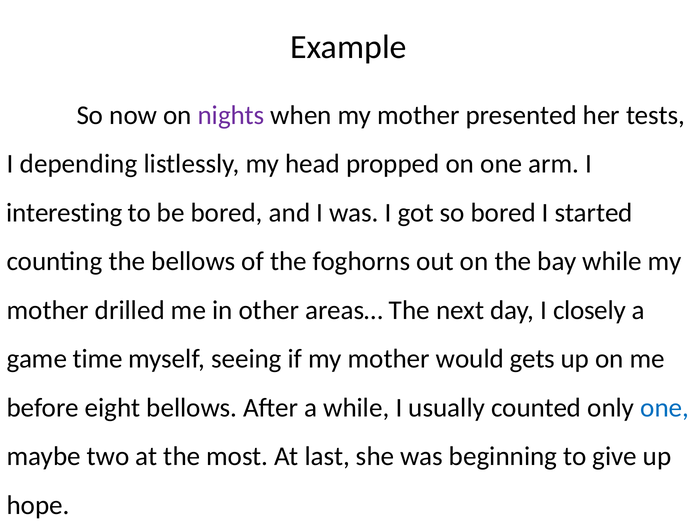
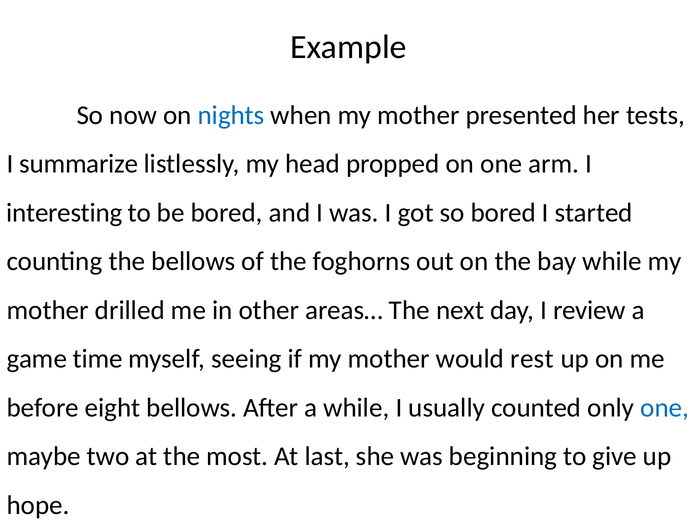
nights colour: purple -> blue
depending: depending -> summarize
closely: closely -> review
gets: gets -> rest
